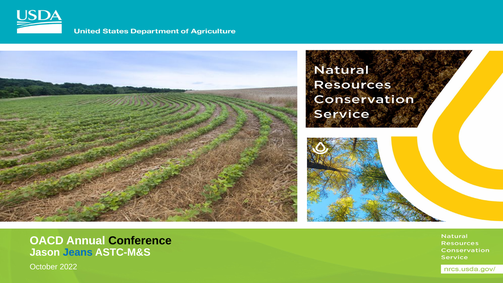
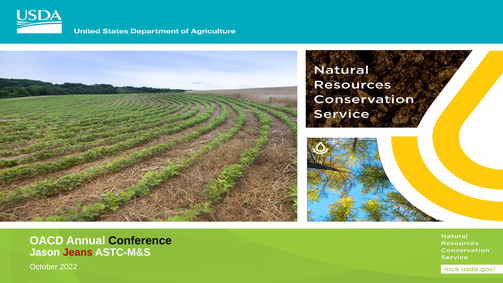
Jeans colour: blue -> red
